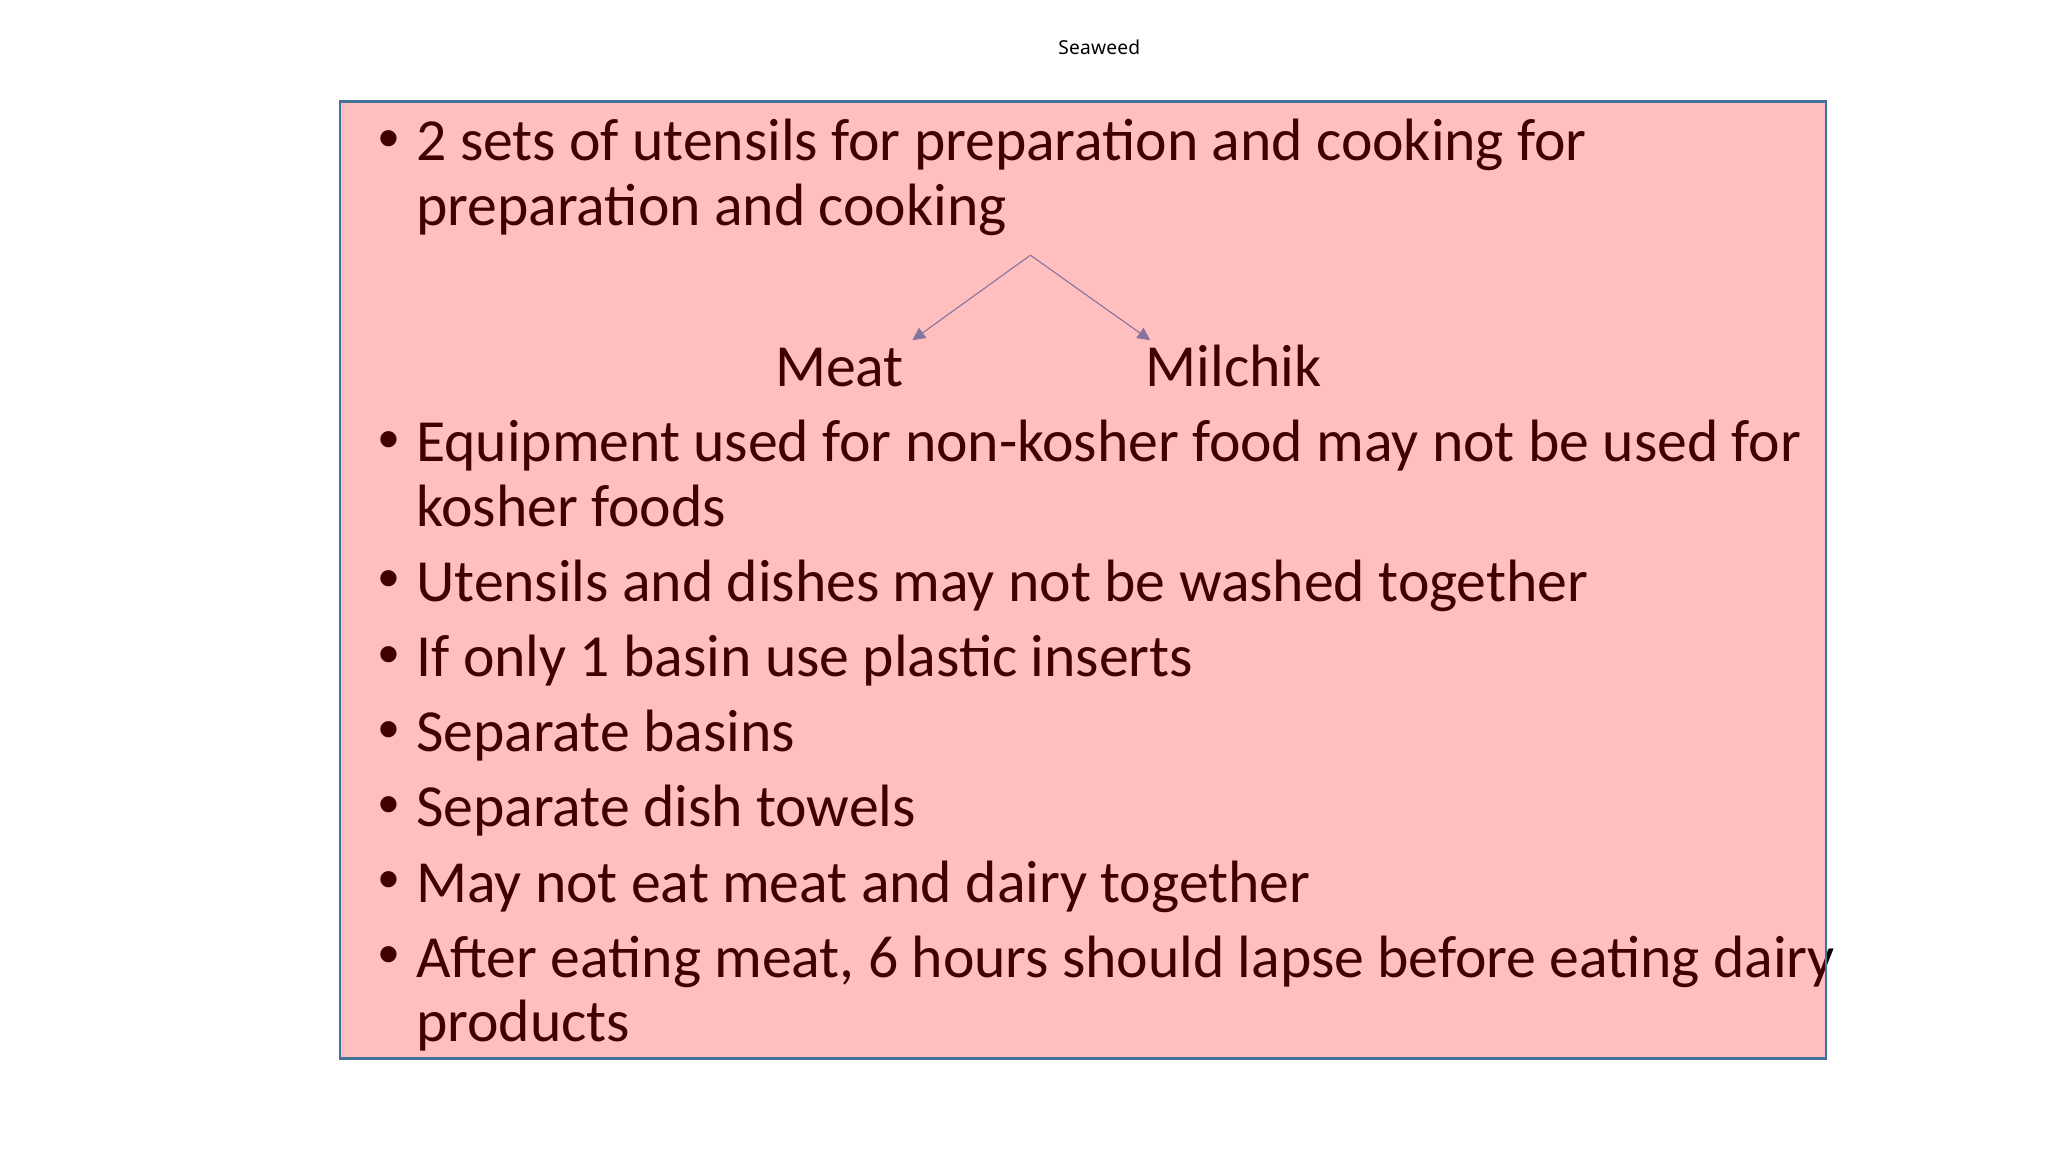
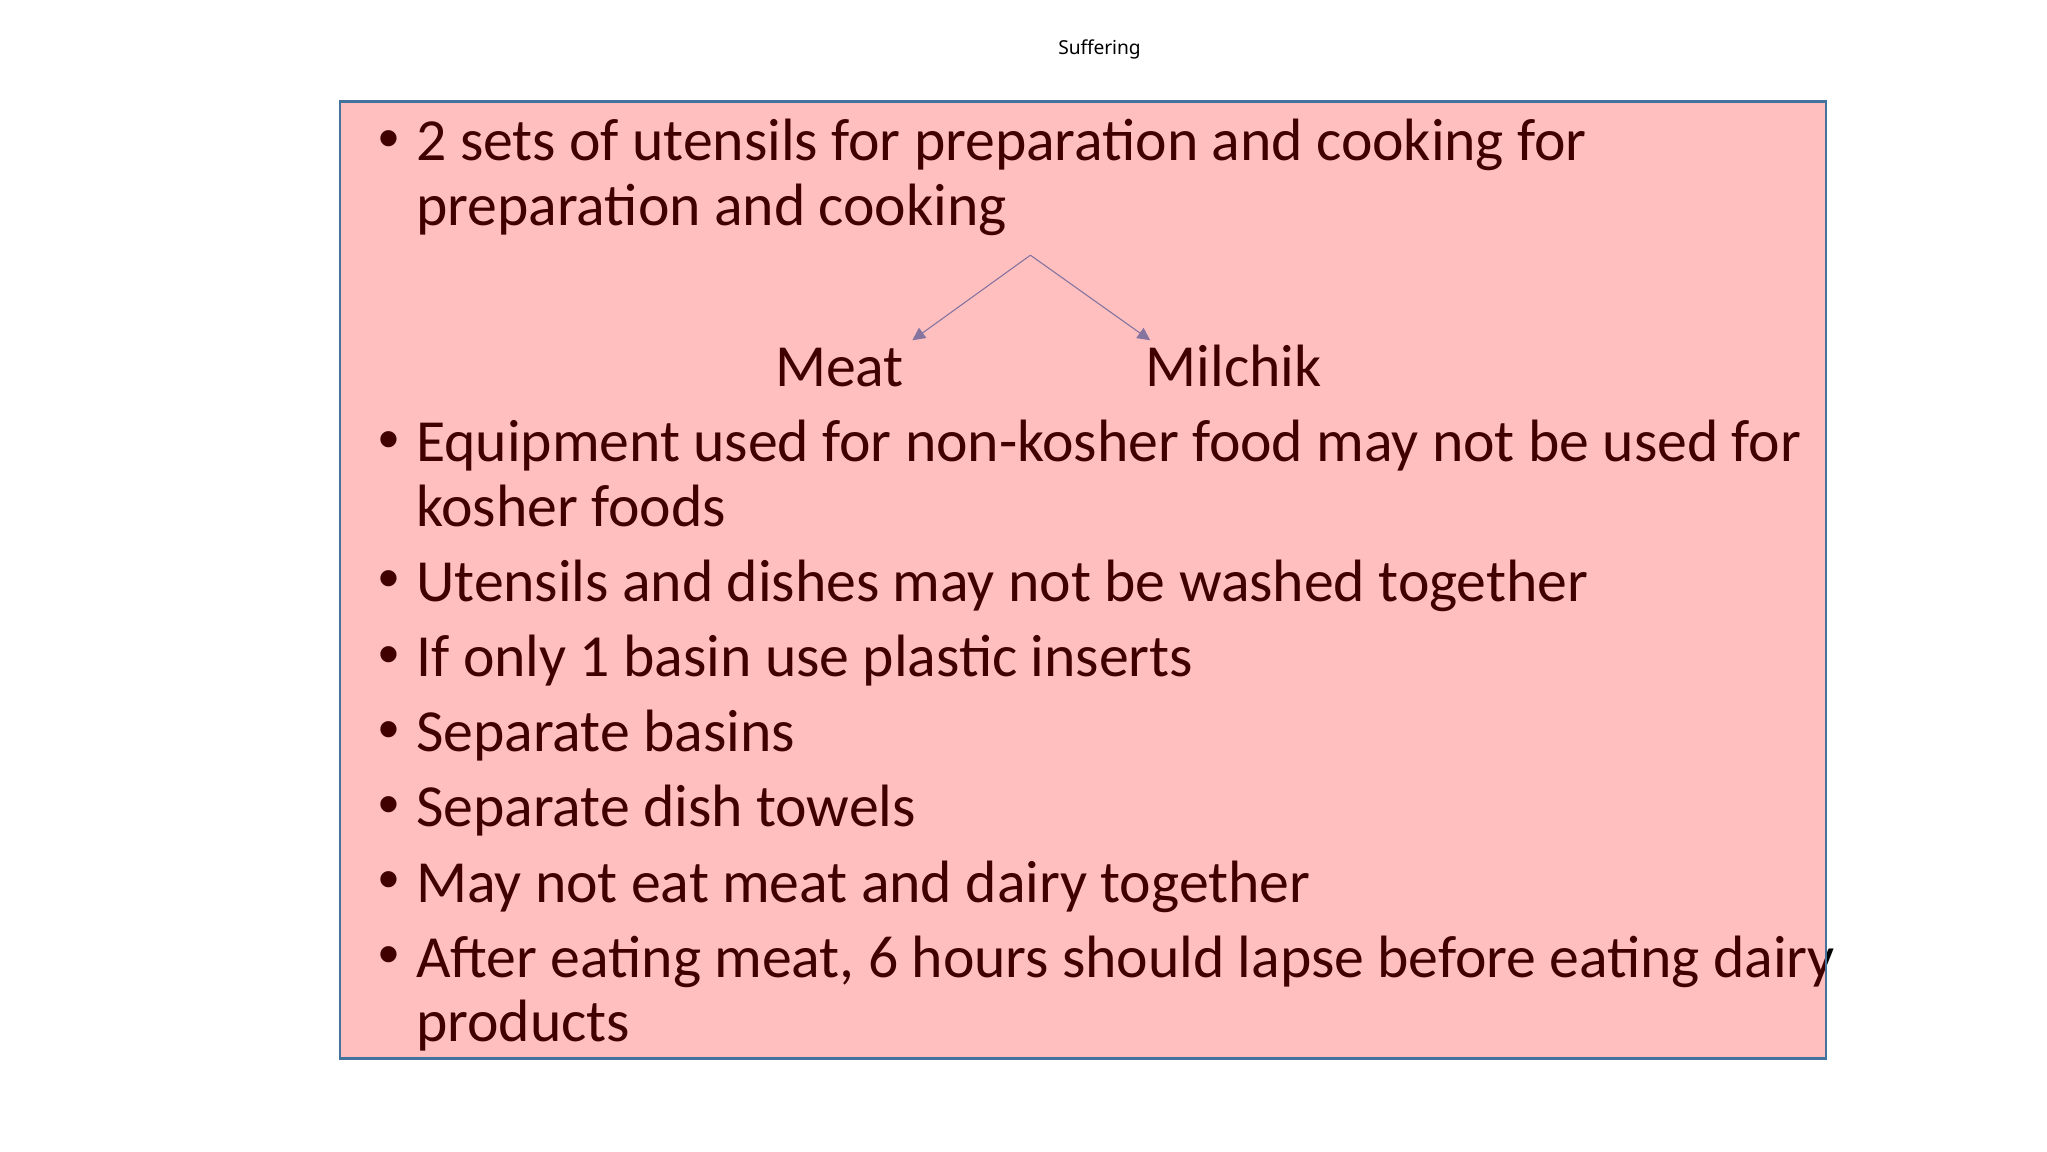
Seaweed: Seaweed -> Suffering
